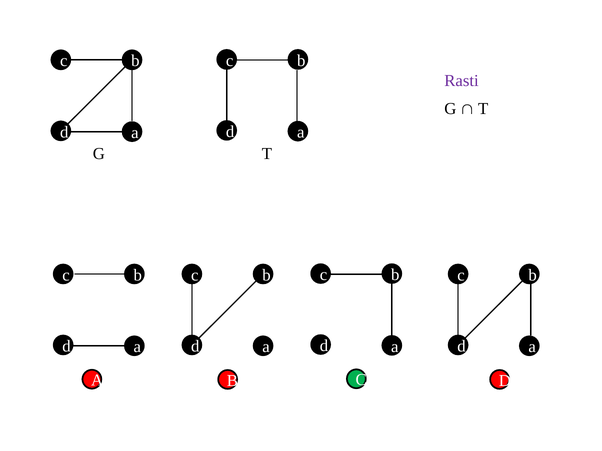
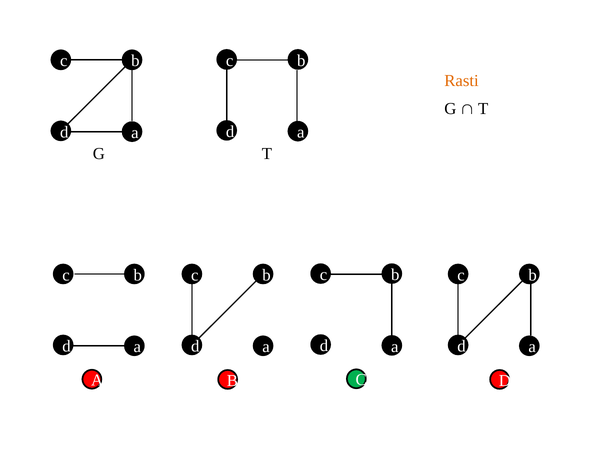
Rasti colour: purple -> orange
